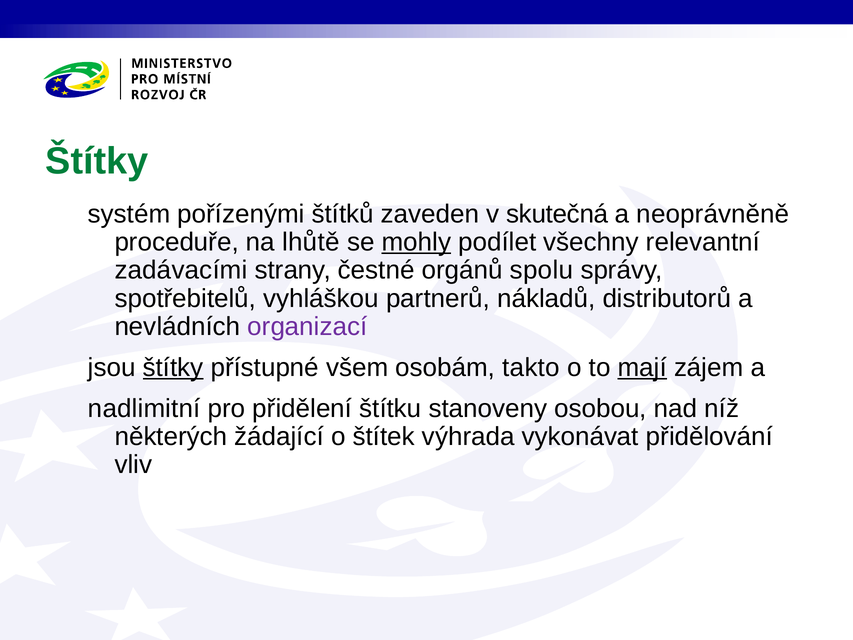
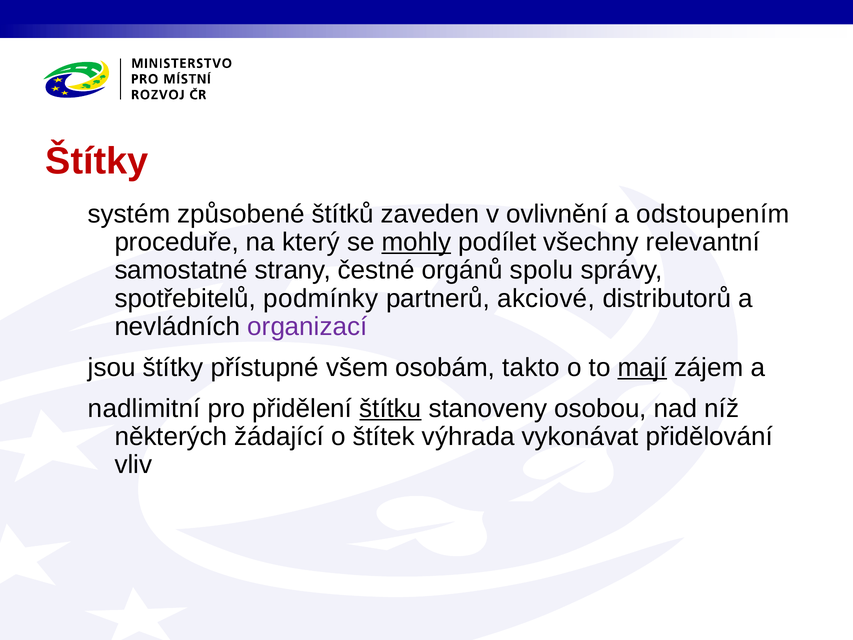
Štítky at (97, 161) colour: green -> red
pořízenými: pořízenými -> způsobené
skutečná: skutečná -> ovlivnění
neoprávněně: neoprávněně -> odstoupením
lhůtě: lhůtě -> který
zadávacími: zadávacími -> samostatné
vyhláškou: vyhláškou -> podmínky
nákladů: nákladů -> akciové
štítky at (173, 367) underline: present -> none
štítku underline: none -> present
